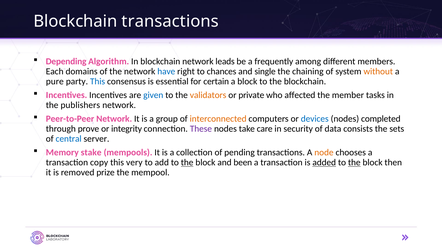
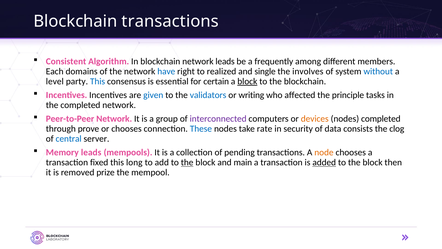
Depending: Depending -> Consistent
chances: chances -> realized
chaining: chaining -> involves
without colour: orange -> blue
pure: pure -> level
block at (247, 81) underline: none -> present
validators colour: orange -> blue
private: private -> writing
member: member -> principle
the publishers: publishers -> completed
interconnected colour: orange -> purple
devices colour: blue -> orange
or integrity: integrity -> chooses
These colour: purple -> blue
care: care -> rate
sets: sets -> clog
Memory stake: stake -> leads
copy: copy -> fixed
very: very -> long
been: been -> main
the at (354, 162) underline: present -> none
